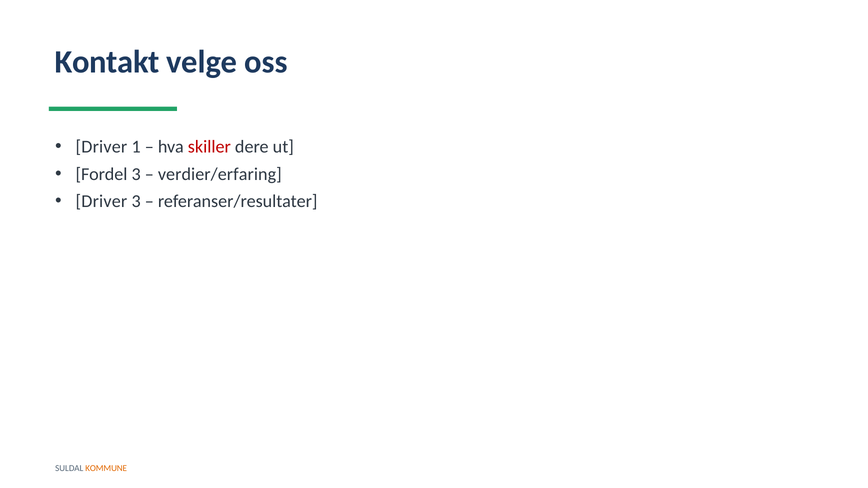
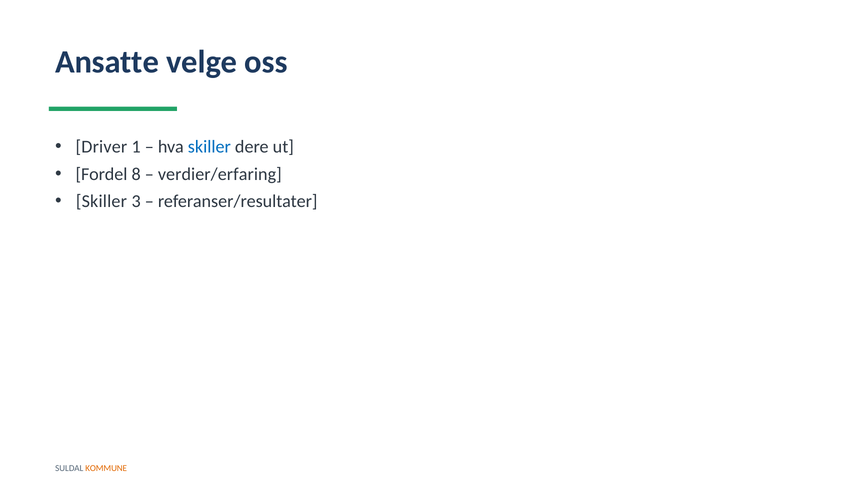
Kontakt: Kontakt -> Ansatte
skiller at (209, 147) colour: red -> blue
Fordel 3: 3 -> 8
Driver at (101, 201): Driver -> Skiller
